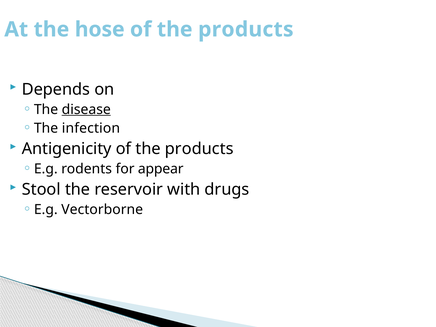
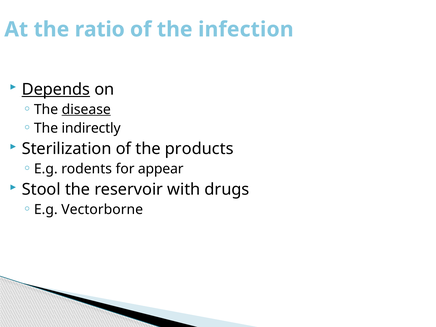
hose: hose -> ratio
products at (246, 29): products -> infection
Depends underline: none -> present
infection: infection -> indirectly
Antigenicity: Antigenicity -> Sterilization
